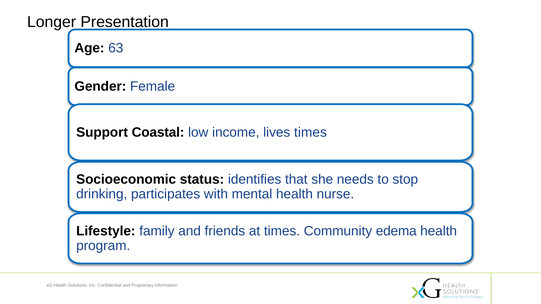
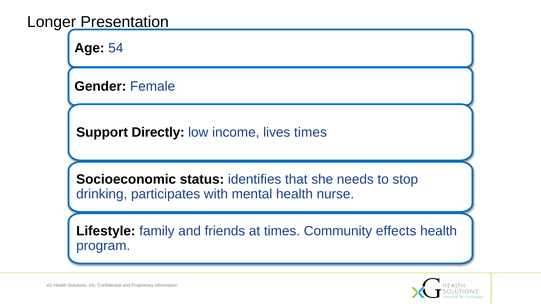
63: 63 -> 54
Coastal: Coastal -> Directly
edema: edema -> effects
